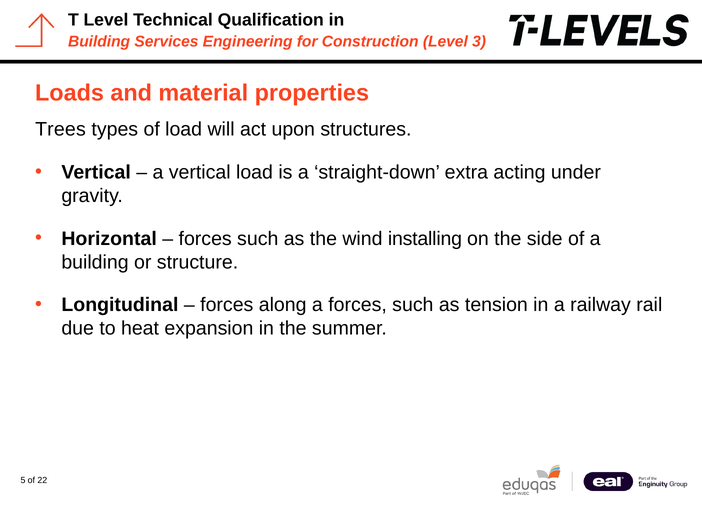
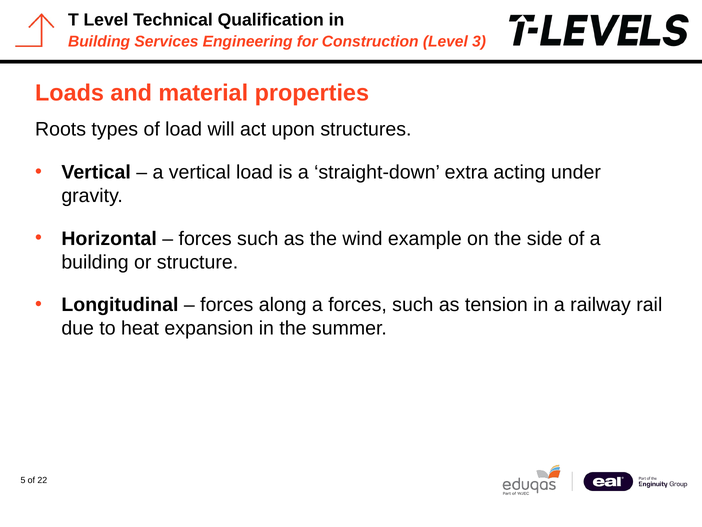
Trees: Trees -> Roots
installing: installing -> example
